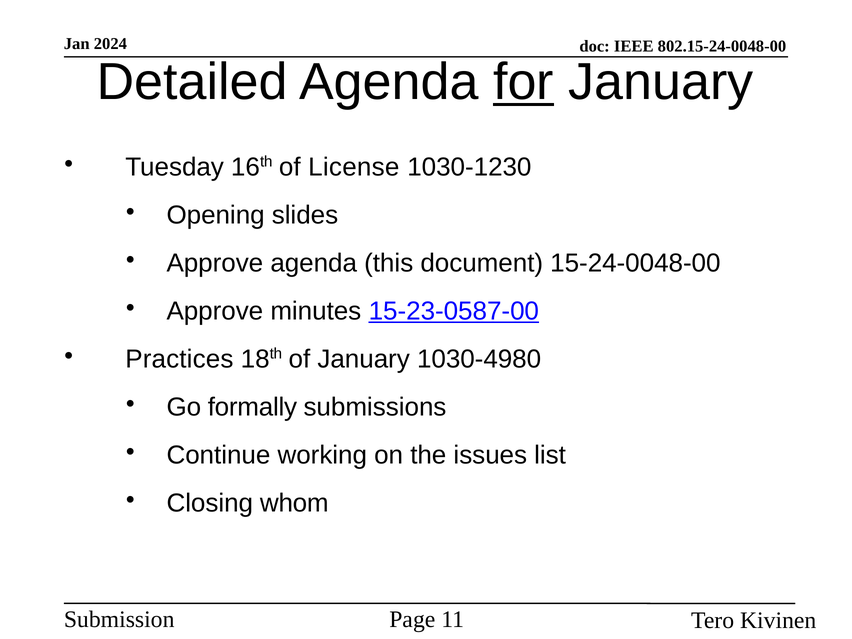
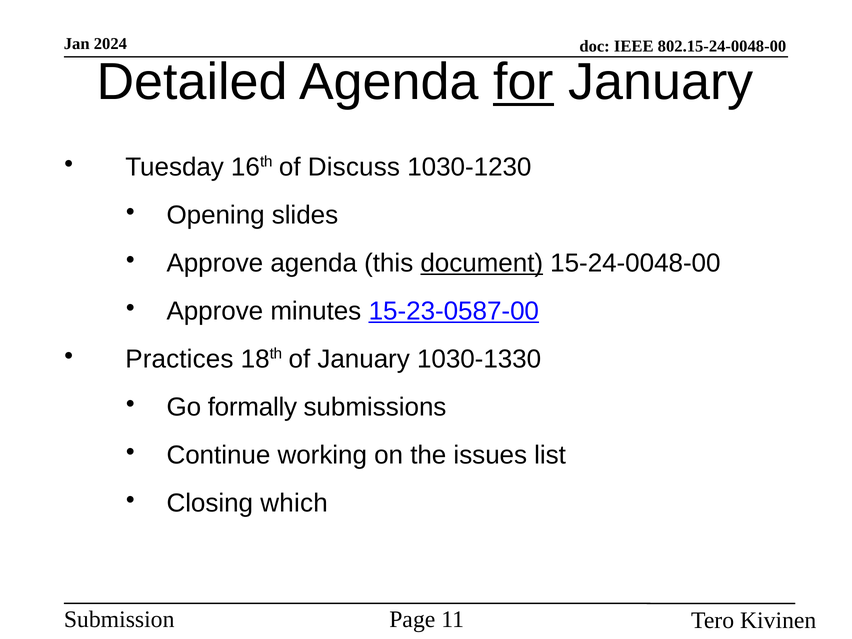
License: License -> Discuss
document underline: none -> present
1030-4980: 1030-4980 -> 1030-1330
whom: whom -> which
